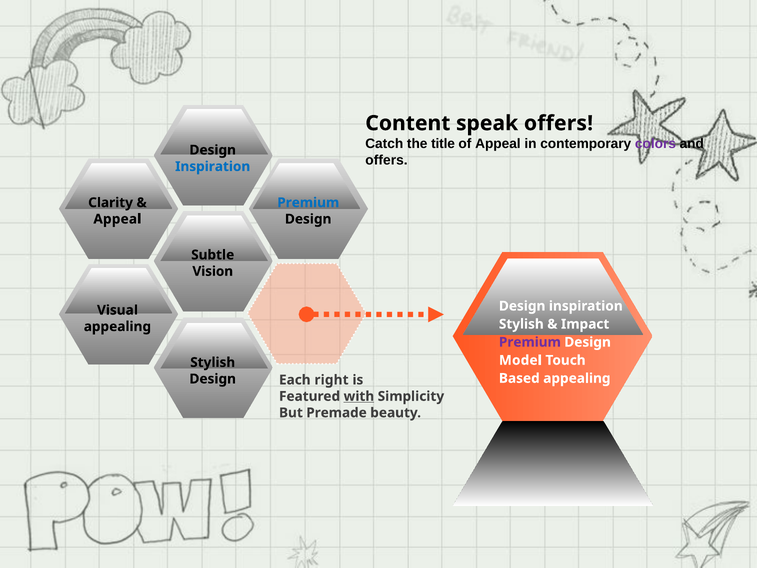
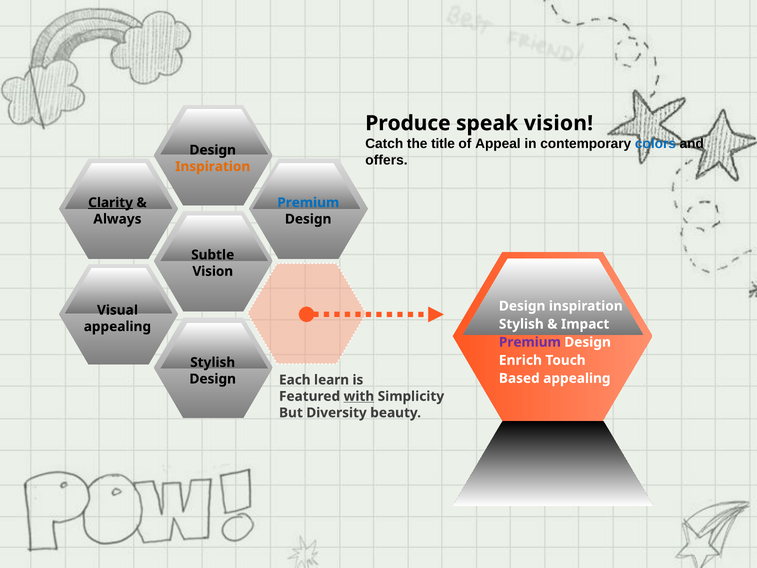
Content: Content -> Produce
speak offers: offers -> vision
colors colour: purple -> blue
Inspiration at (213, 166) colour: blue -> orange
Clarity underline: none -> present
Appeal at (117, 219): Appeal -> Always
Model: Model -> Enrich
right: right -> learn
Premade: Premade -> Diversity
